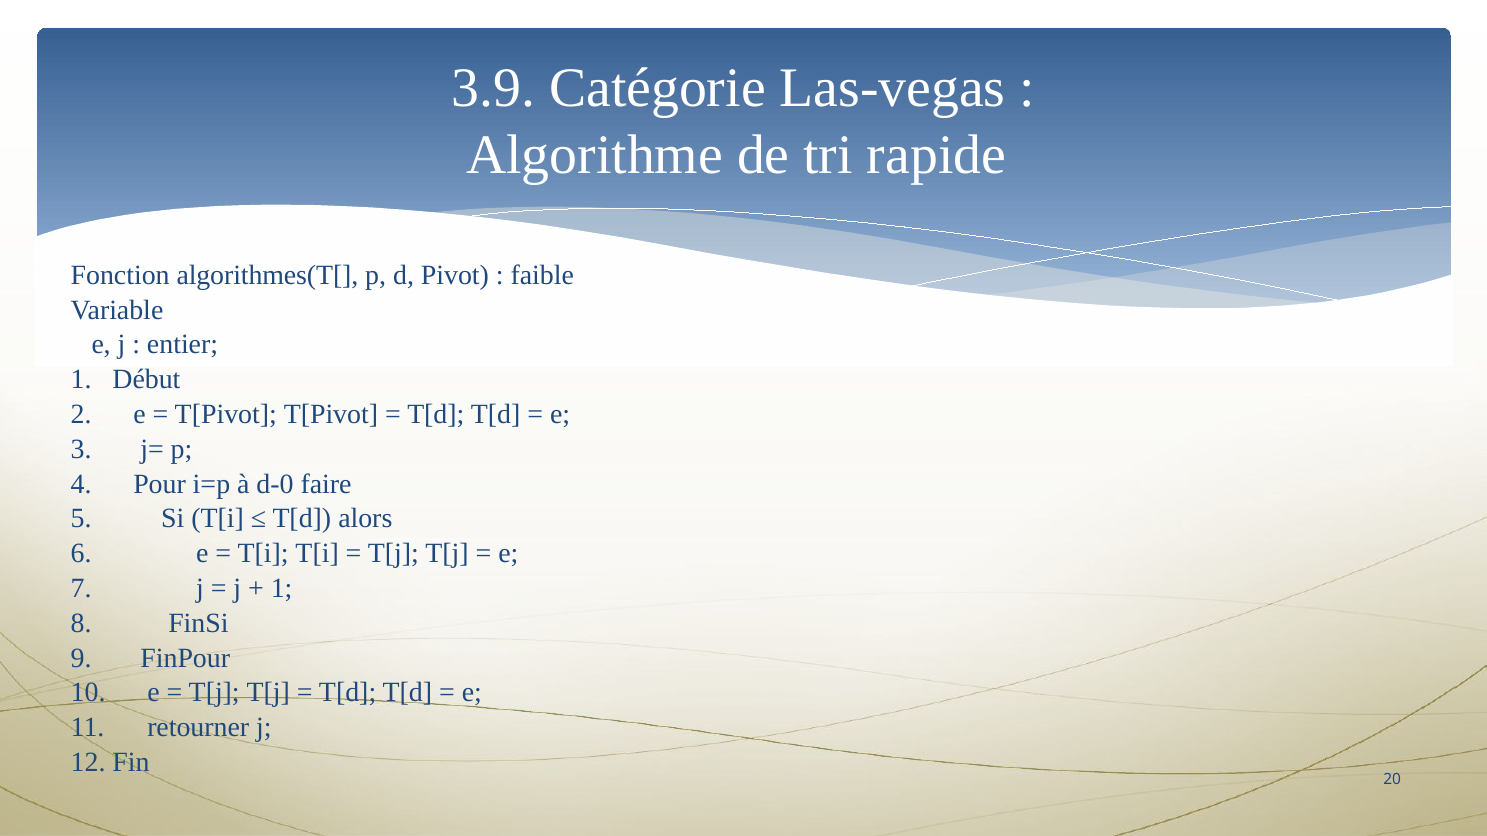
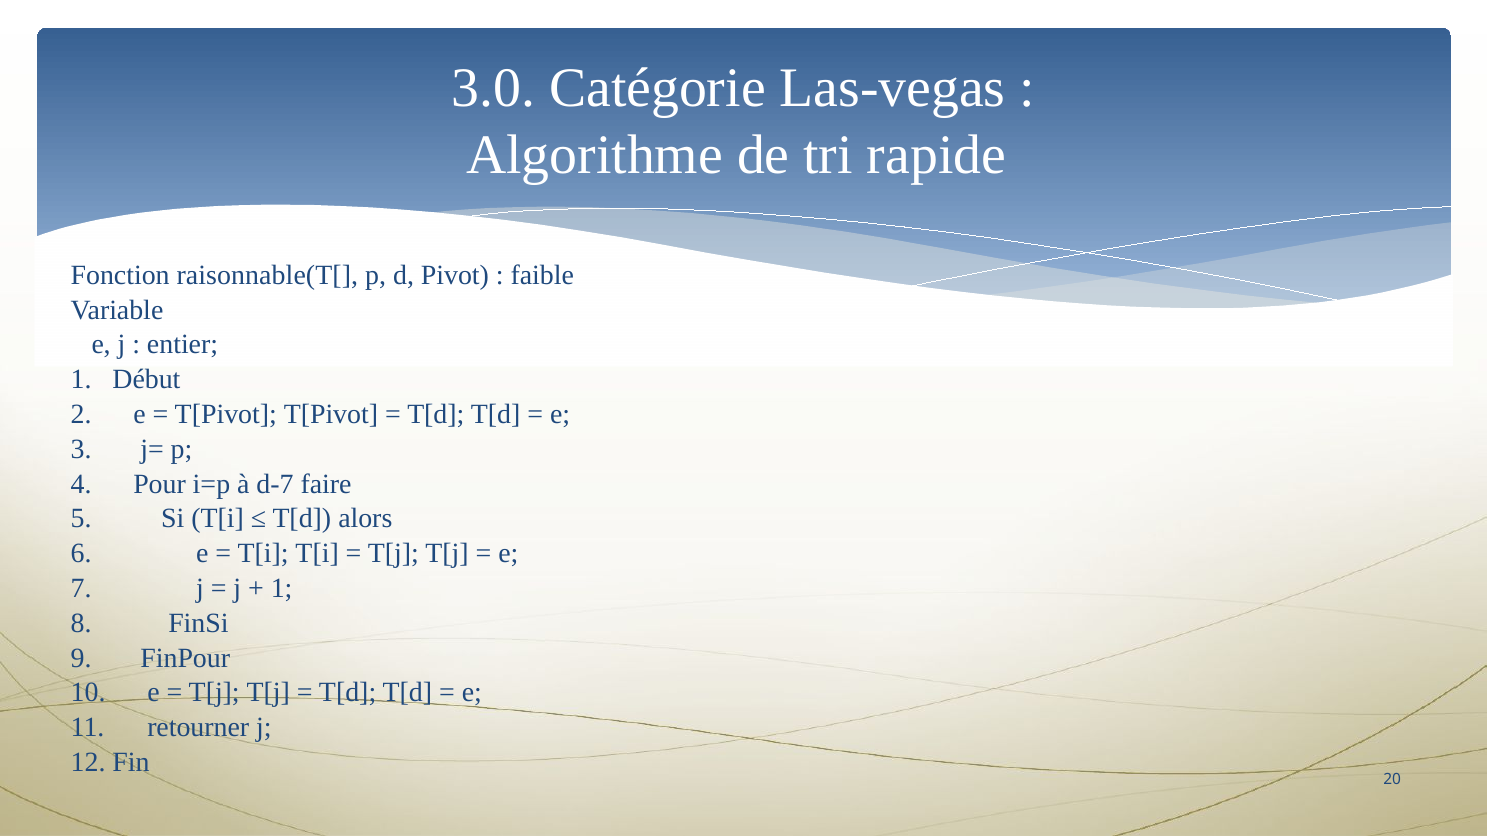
3.9: 3.9 -> 3.0
algorithmes(T[: algorithmes(T[ -> raisonnable(T[
d-0: d-0 -> d-7
